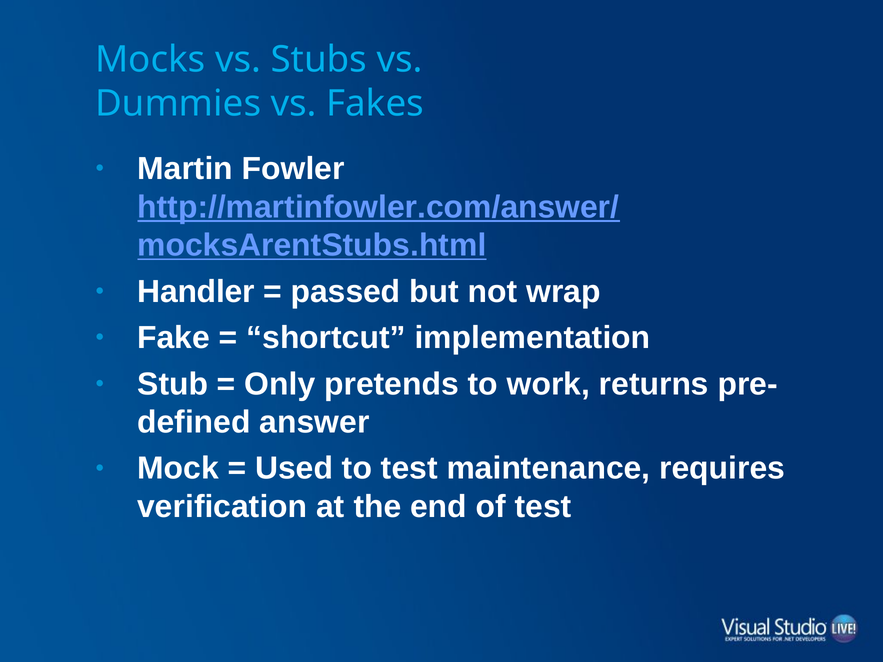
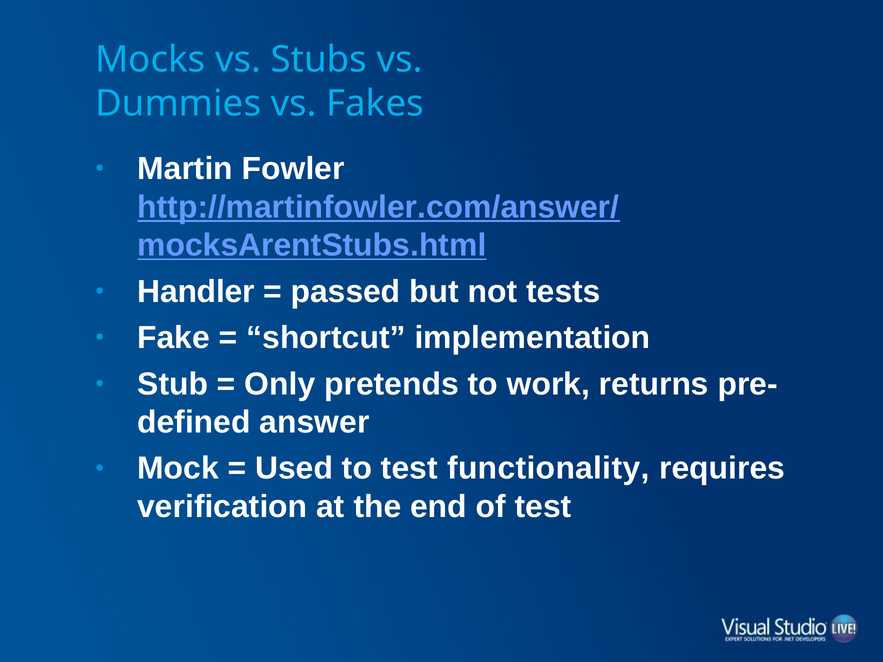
wrap: wrap -> tests
maintenance: maintenance -> functionality
